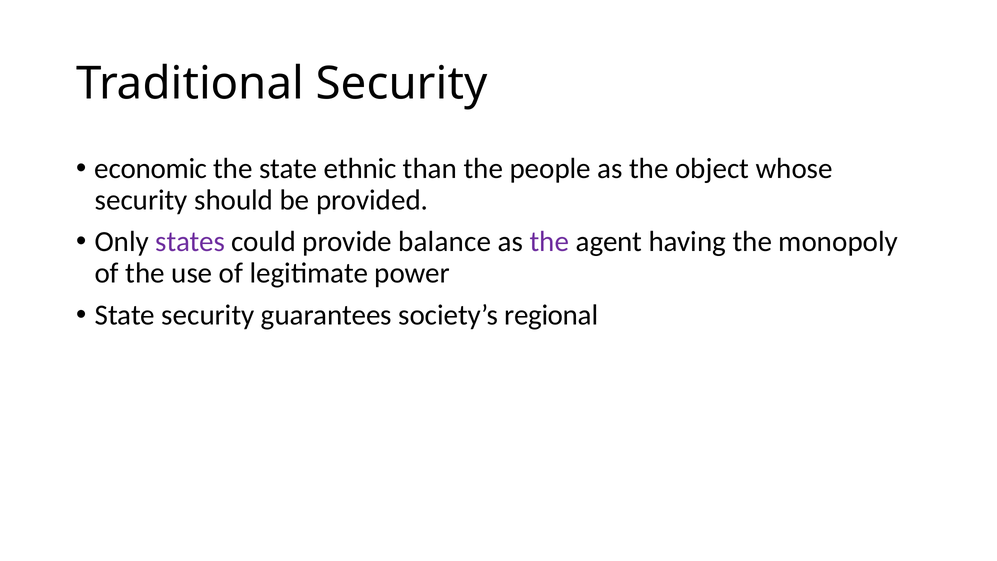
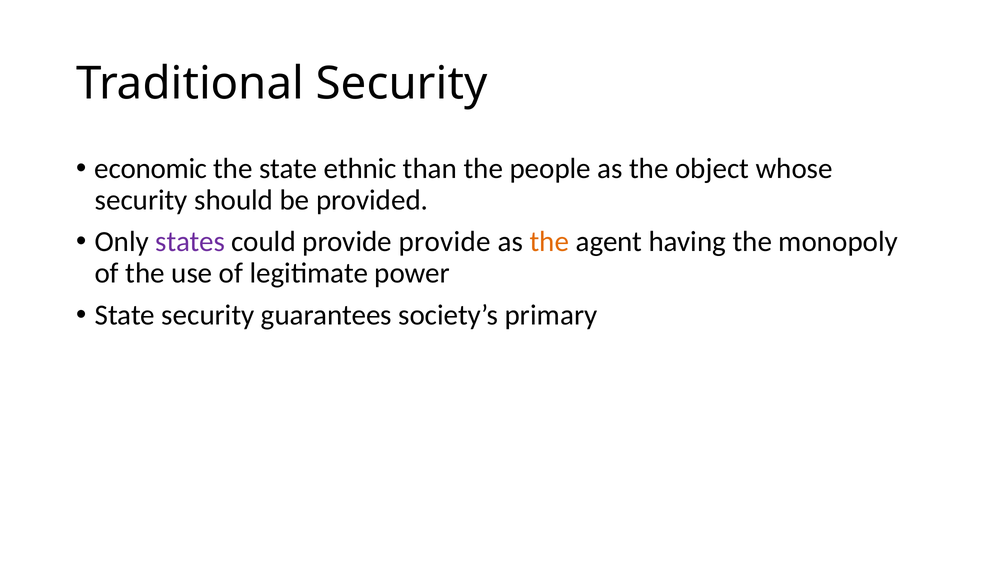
provide balance: balance -> provide
the at (549, 242) colour: purple -> orange
regional: regional -> primary
